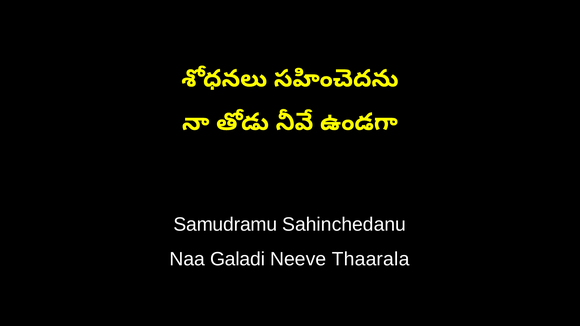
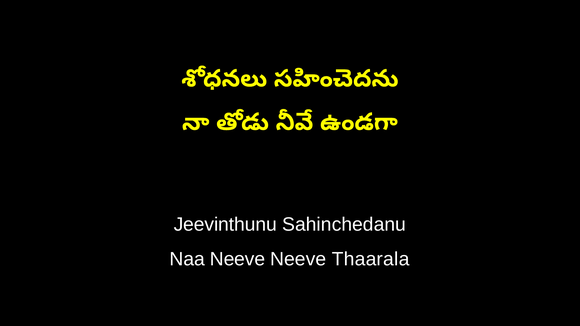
Samudramu: Samudramu -> Jeevinthunu
Naa Galadi: Galadi -> Neeve
